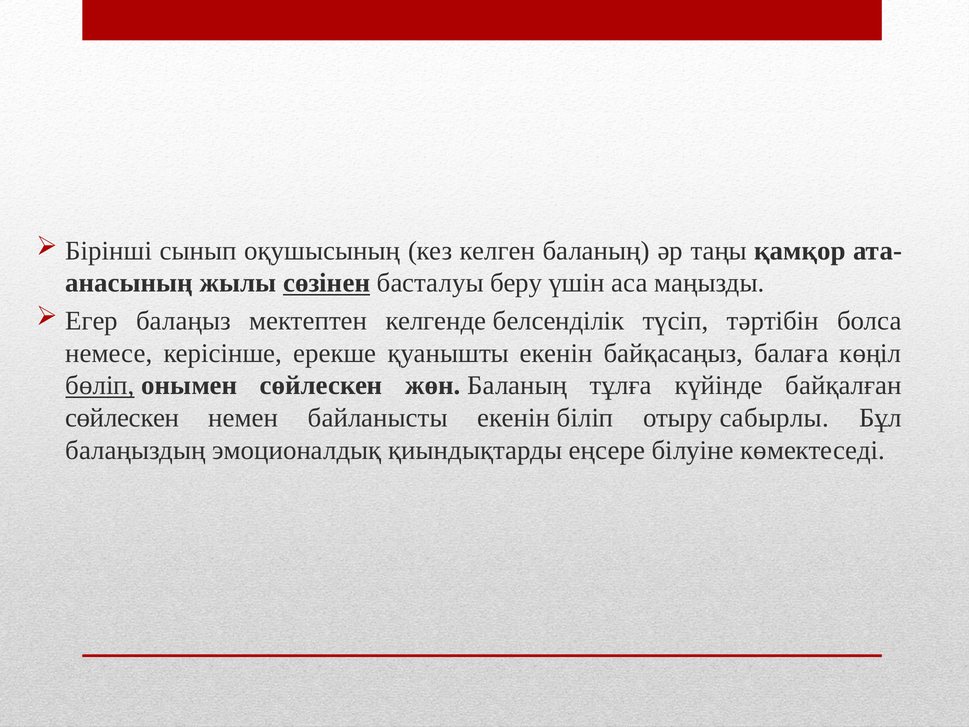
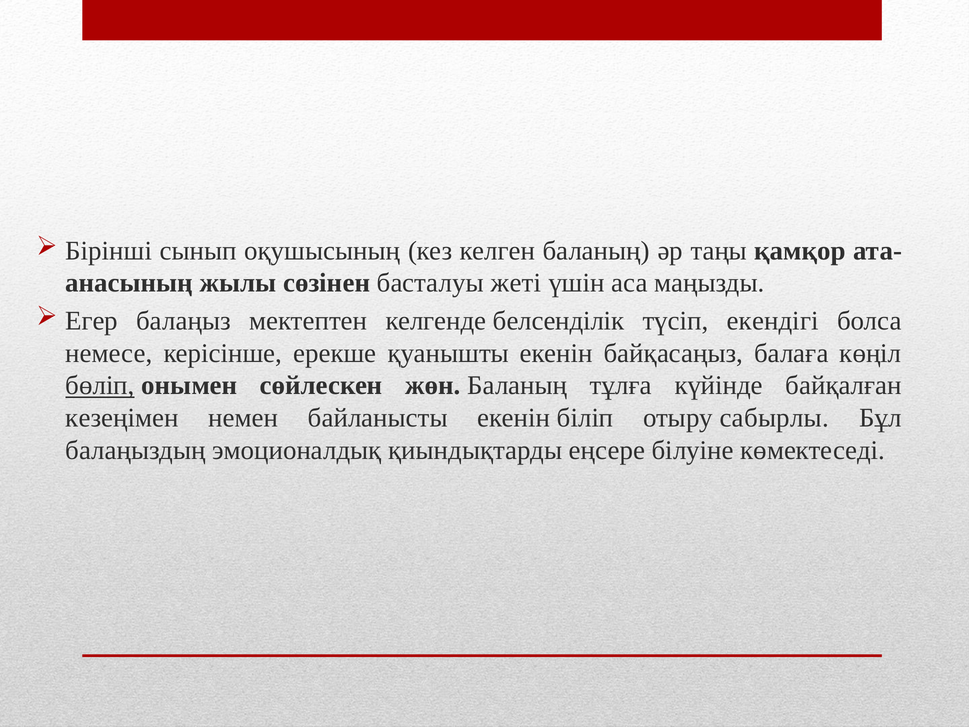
сөзінен underline: present -> none
беру: беру -> жеті
тәртібін: тәртібін -> екендігі
сөйлескен at (122, 418): сөйлескен -> кезеңімен
